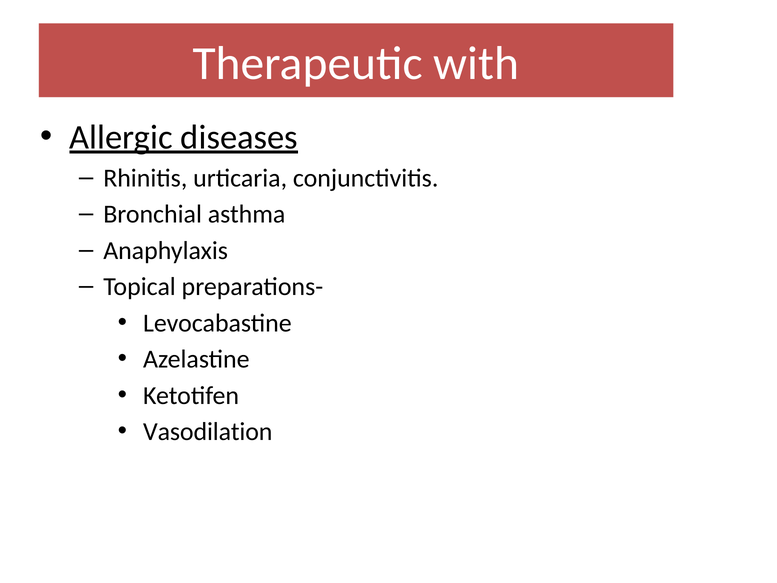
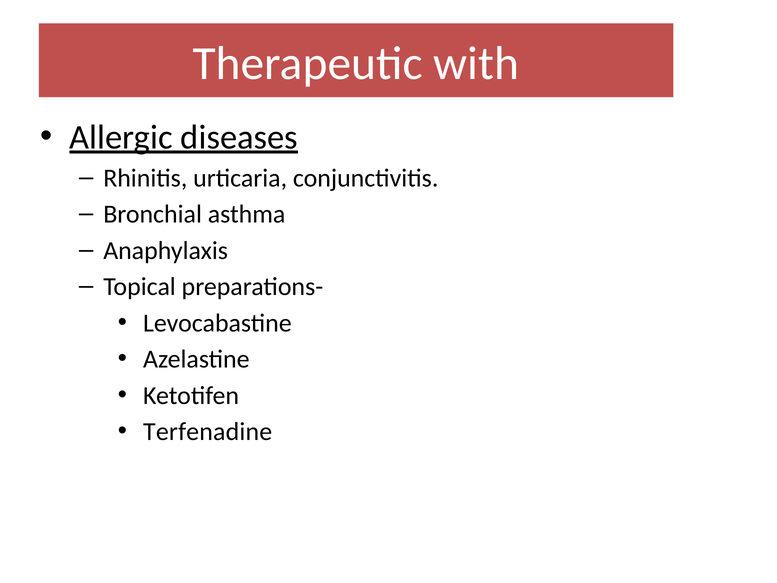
Vasodilation: Vasodilation -> Terfenadine
